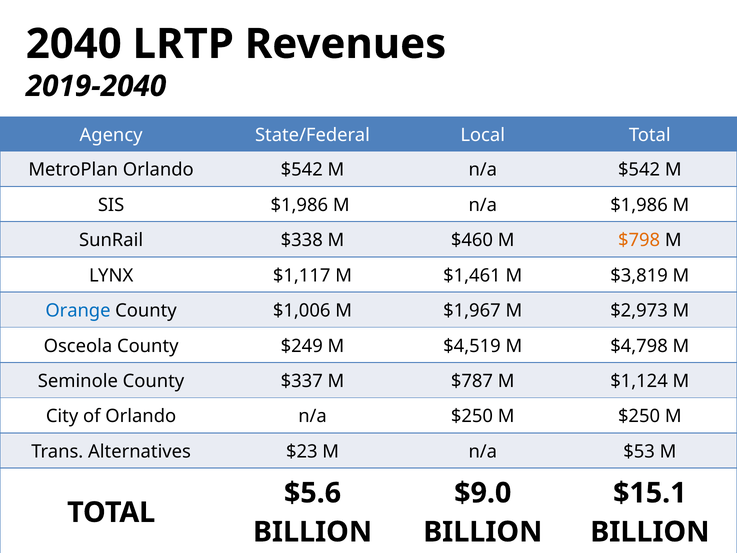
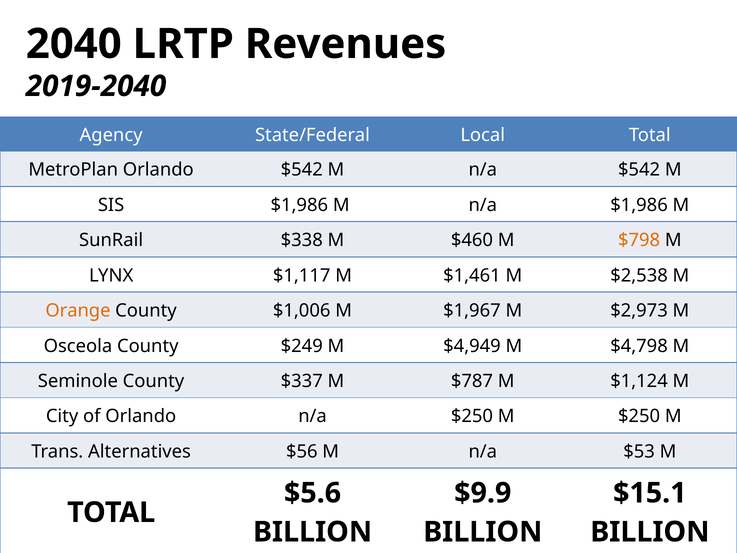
$3,819: $3,819 -> $2,538
Orange colour: blue -> orange
$4,519: $4,519 -> $4,949
$23: $23 -> $56
$9.0: $9.0 -> $9.9
